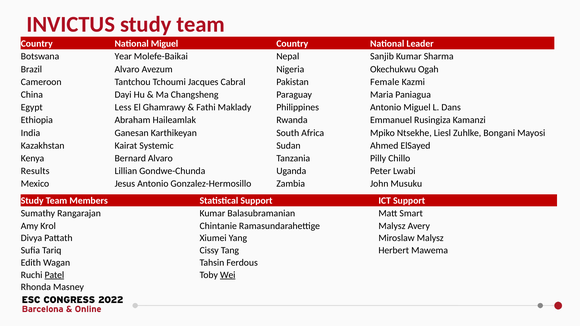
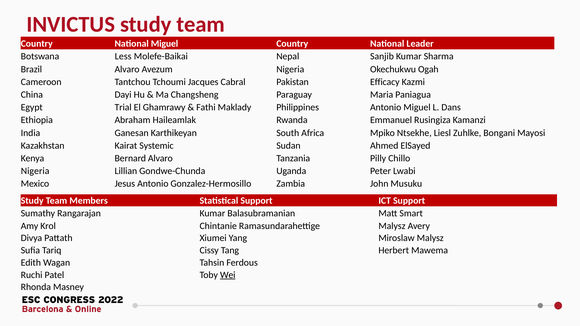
Year: Year -> Less
Female: Female -> Efficacy
Less: Less -> Trial
Results at (35, 171): Results -> Nigeria
Patel underline: present -> none
